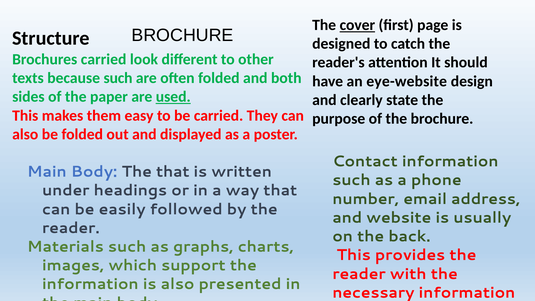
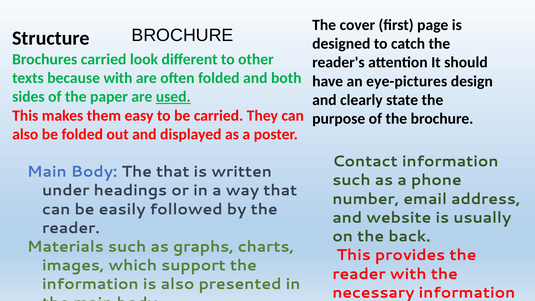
cover underline: present -> none
because such: such -> with
eye-website: eye-website -> eye-pictures
